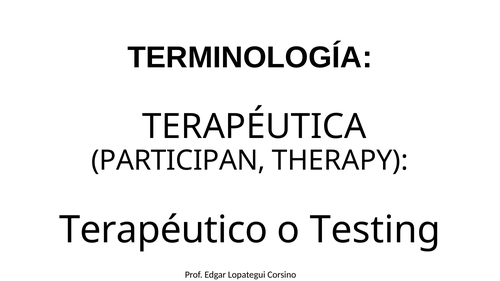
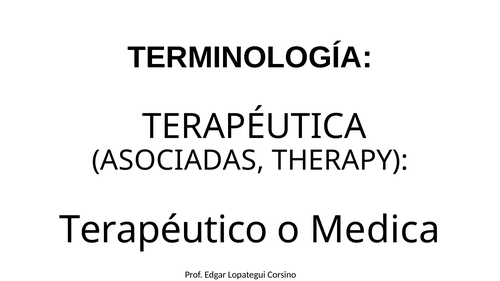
PARTICIPAN: PARTICIPAN -> ASOCIADAS
Testing: Testing -> Medica
